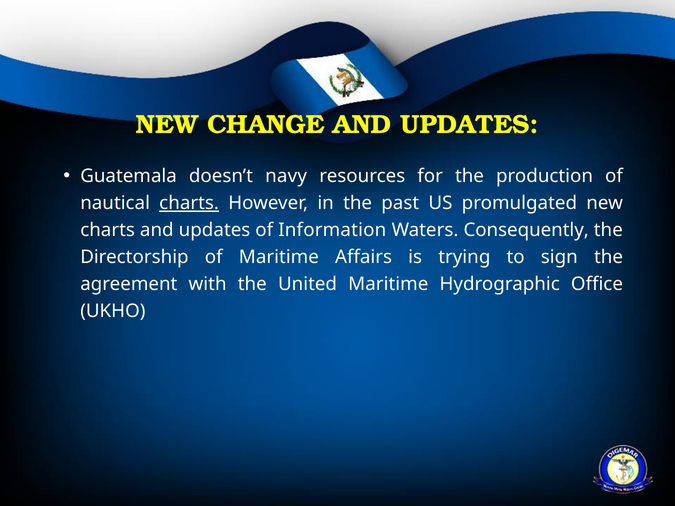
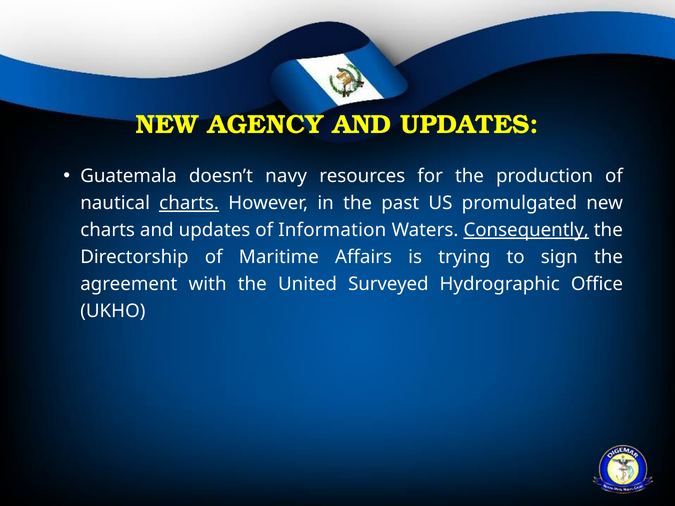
CHANGE: CHANGE -> AGENCY
Consequently underline: none -> present
United Maritime: Maritime -> Surveyed
